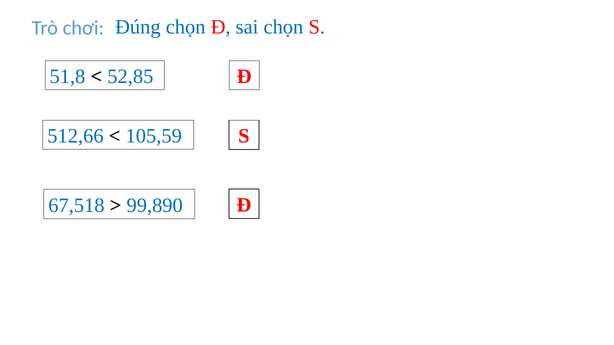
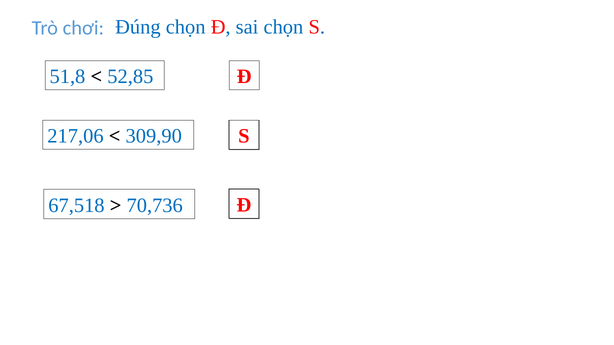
512,66: 512,66 -> 217,06
105,59: 105,59 -> 309,90
99,890: 99,890 -> 70,736
